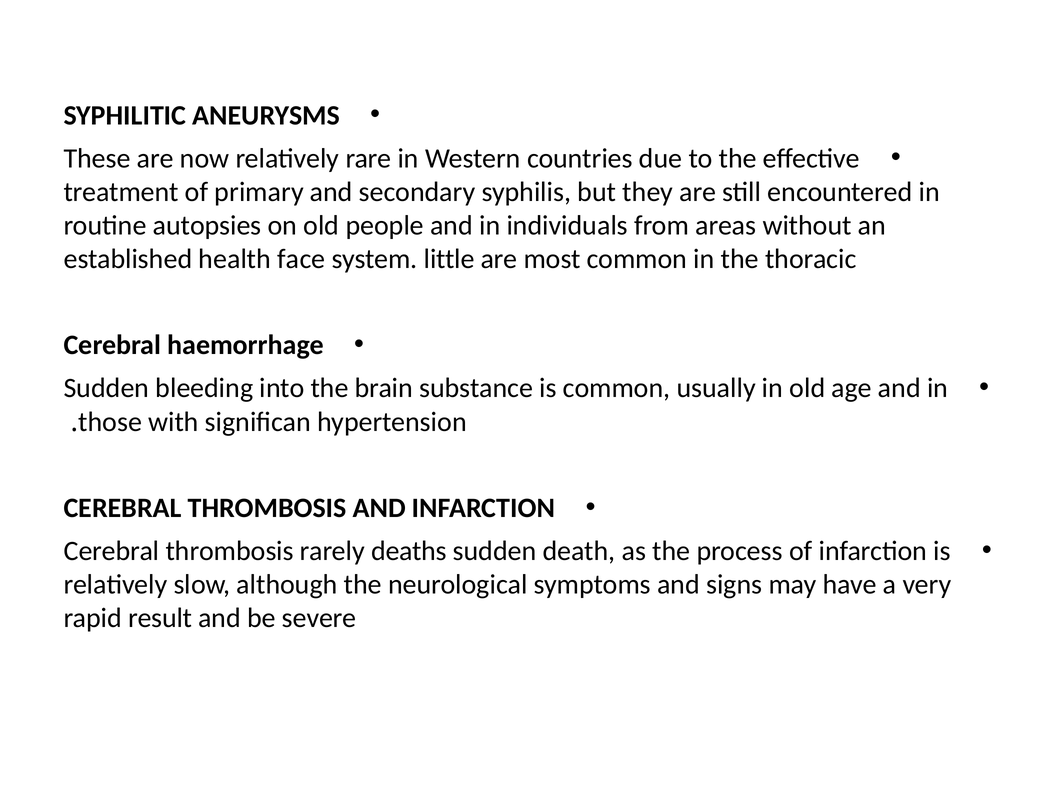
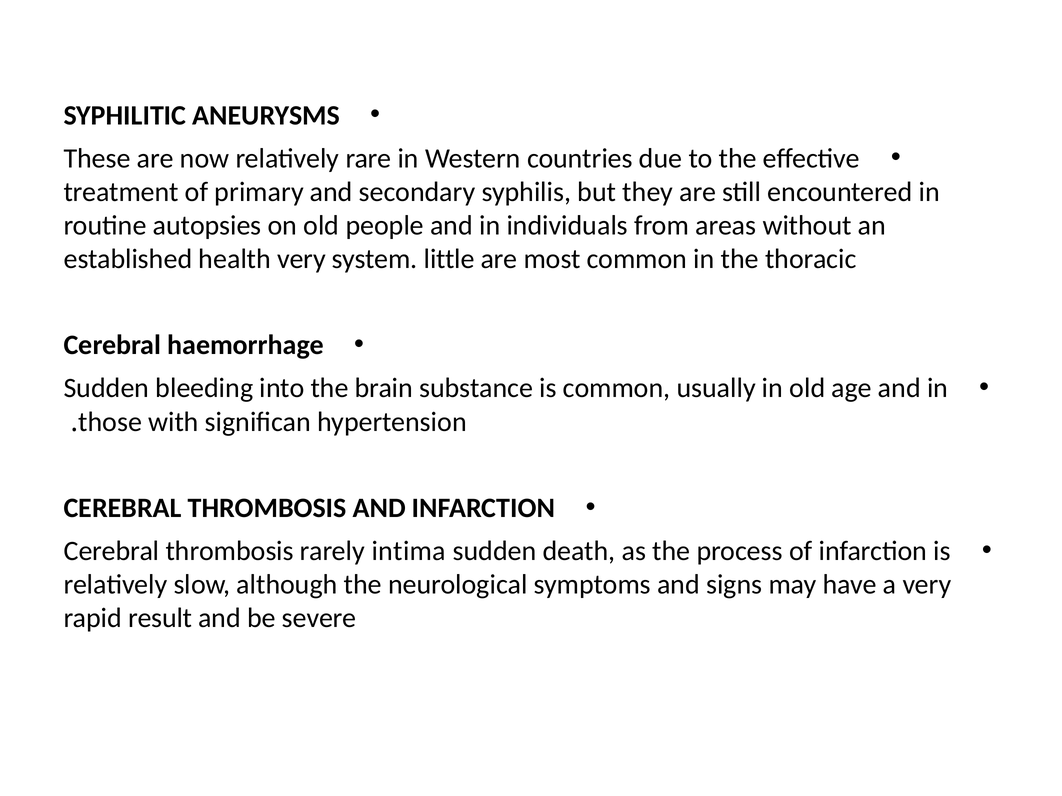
health face: face -> very
deaths: deaths -> intima
